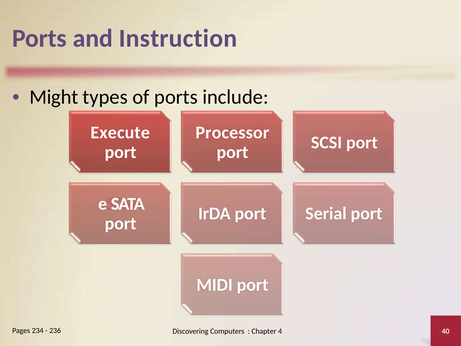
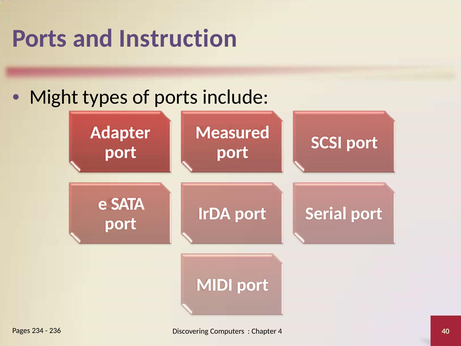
Execute: Execute -> Adapter
Processor: Processor -> Measured
